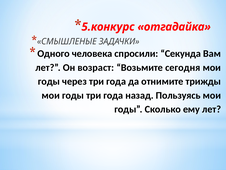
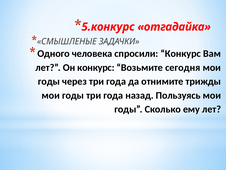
спросили Секунда: Секунда -> Конкурс
Он возраст: возраст -> конкурс
